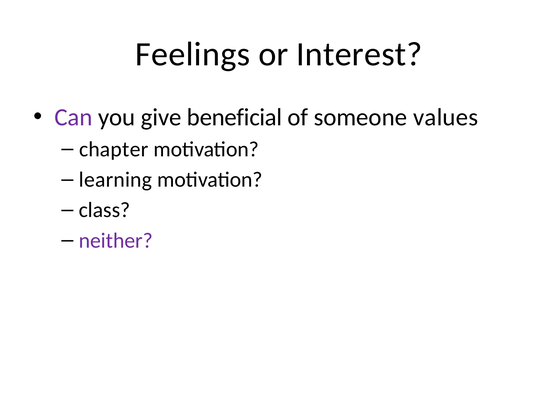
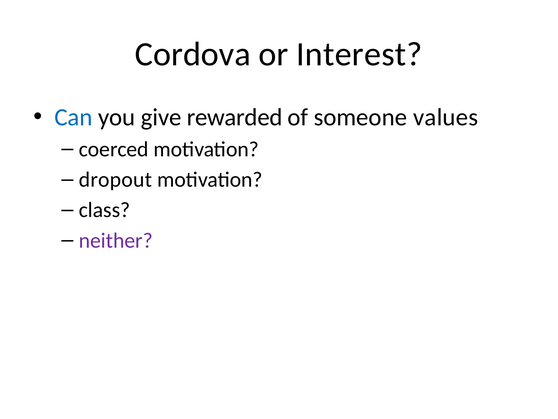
Feelings: Feelings -> Cordova
Can colour: purple -> blue
beneficial: beneficial -> rewarded
chapter: chapter -> coerced
learning: learning -> dropout
